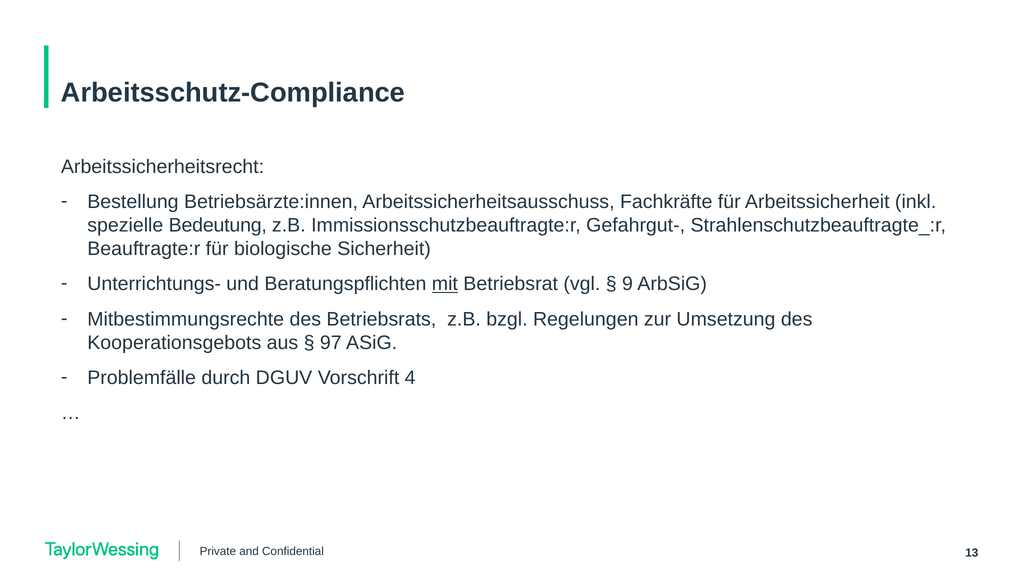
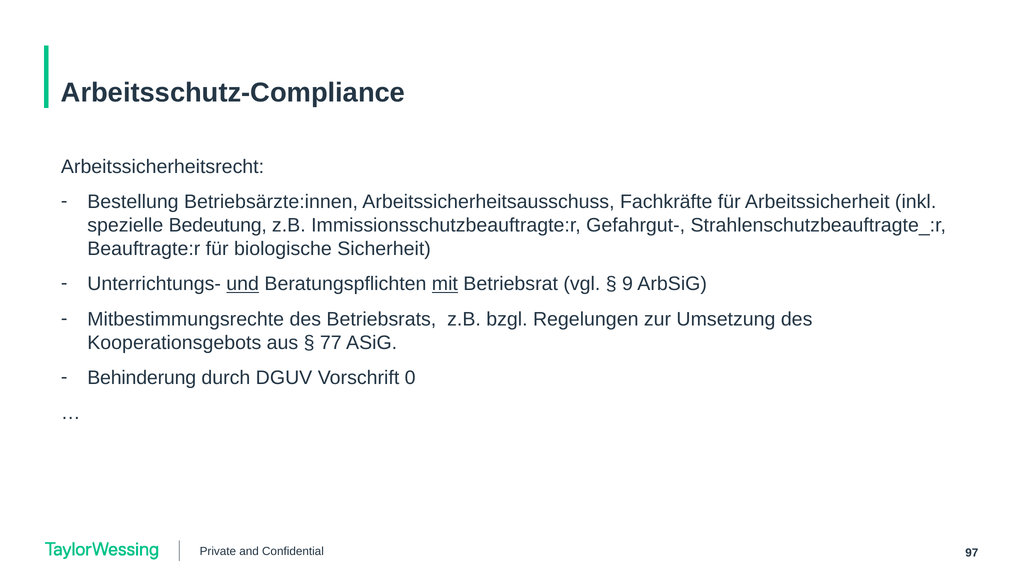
und underline: none -> present
97: 97 -> 77
Problemfälle: Problemfälle -> Behinderung
4: 4 -> 0
13: 13 -> 97
